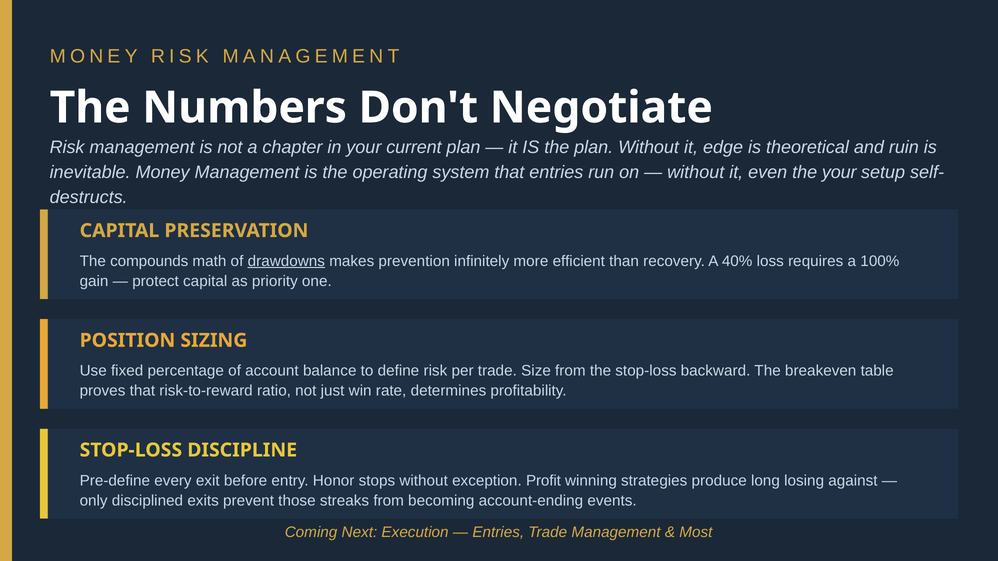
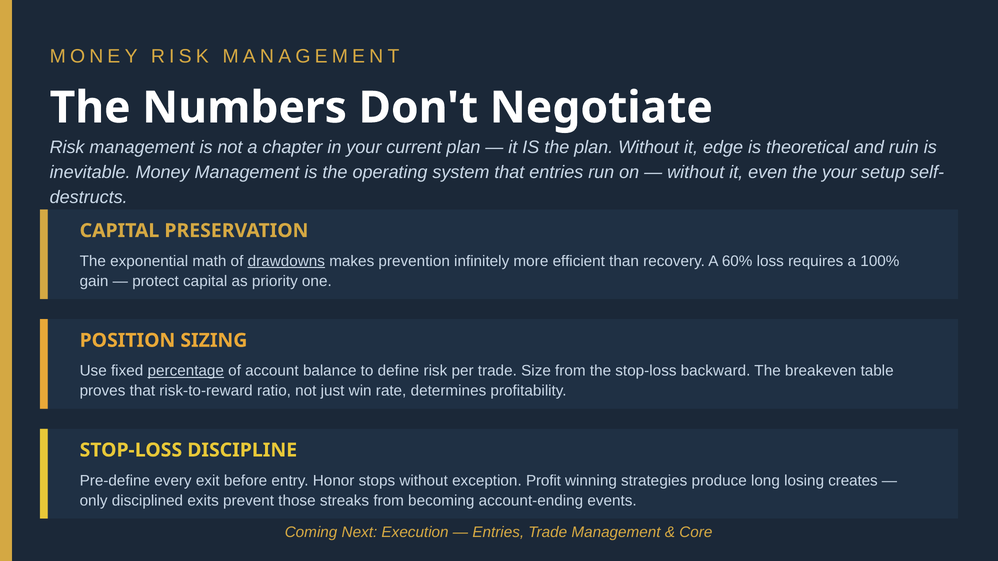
compounds: compounds -> exponential
40%: 40% -> 60%
percentage underline: none -> present
against: against -> creates
Most: Most -> Core
